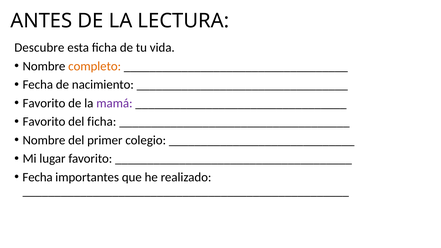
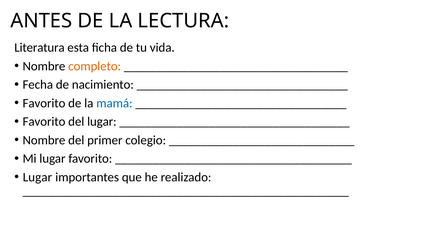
Descubre: Descubre -> Literatura
mamá colour: purple -> blue
del ficha: ficha -> lugar
Fecha at (38, 177): Fecha -> Lugar
